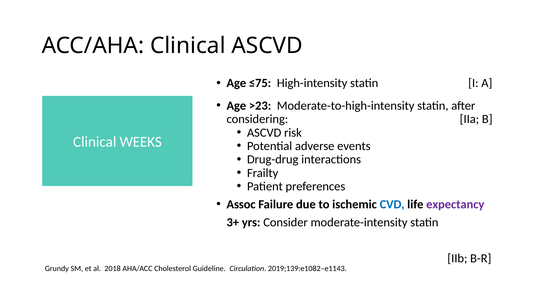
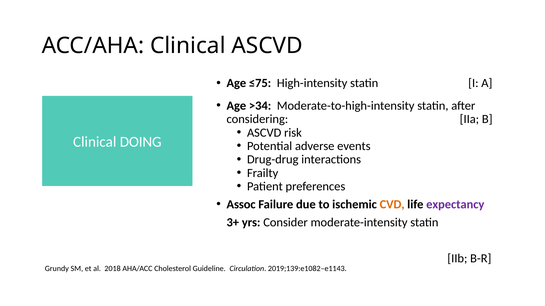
>23: >23 -> >34
WEEKS: WEEKS -> DOING
CVD colour: blue -> orange
